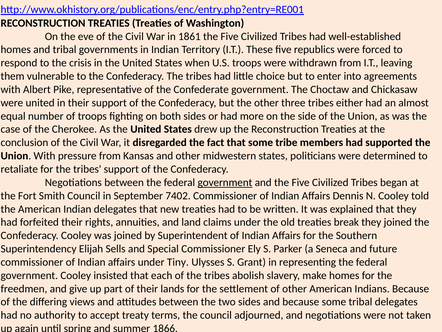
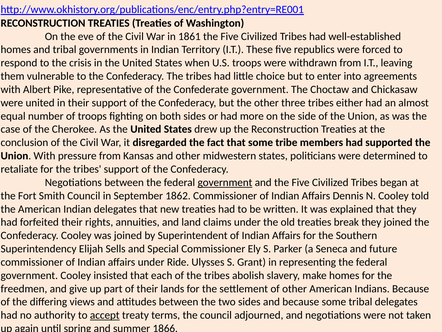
7402: 7402 -> 1862
Tiny: Tiny -> Ride
accept underline: none -> present
